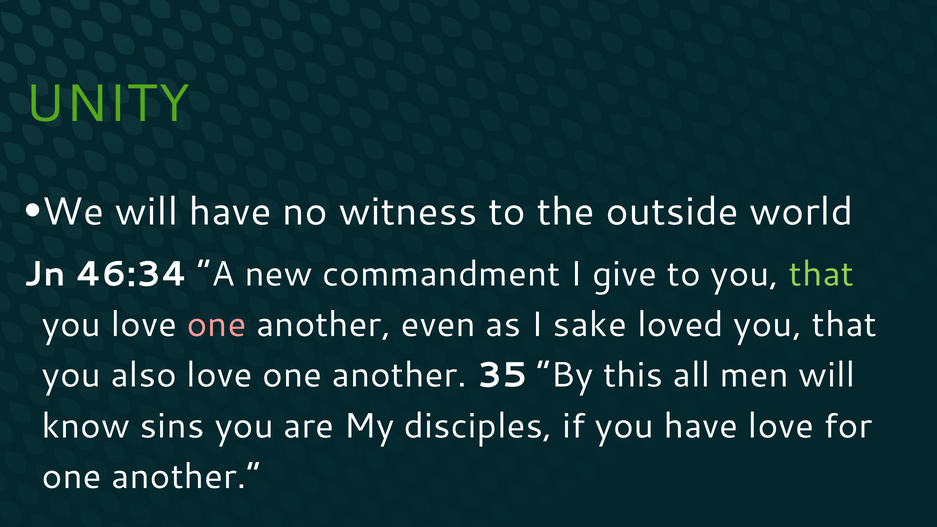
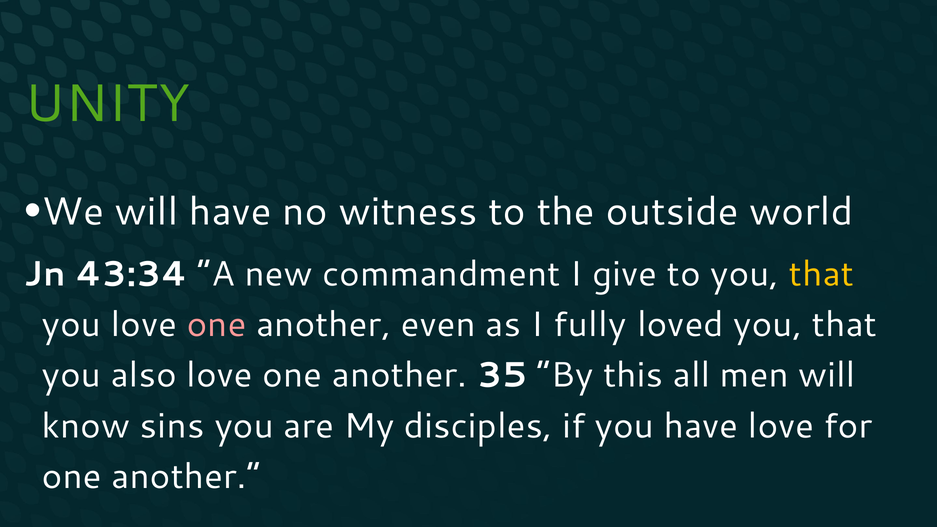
46:34: 46:34 -> 43:34
that at (821, 274) colour: light green -> yellow
sake: sake -> fully
